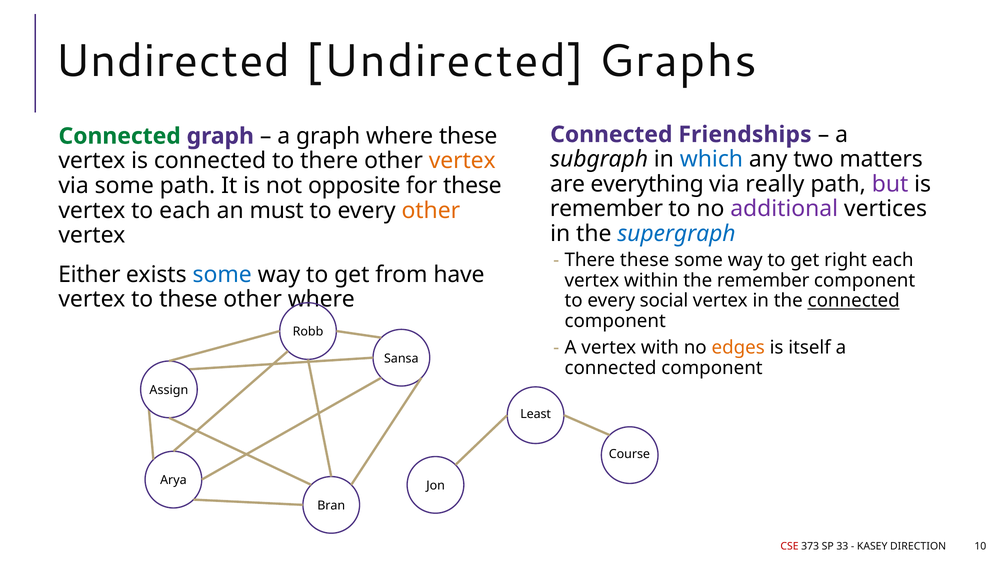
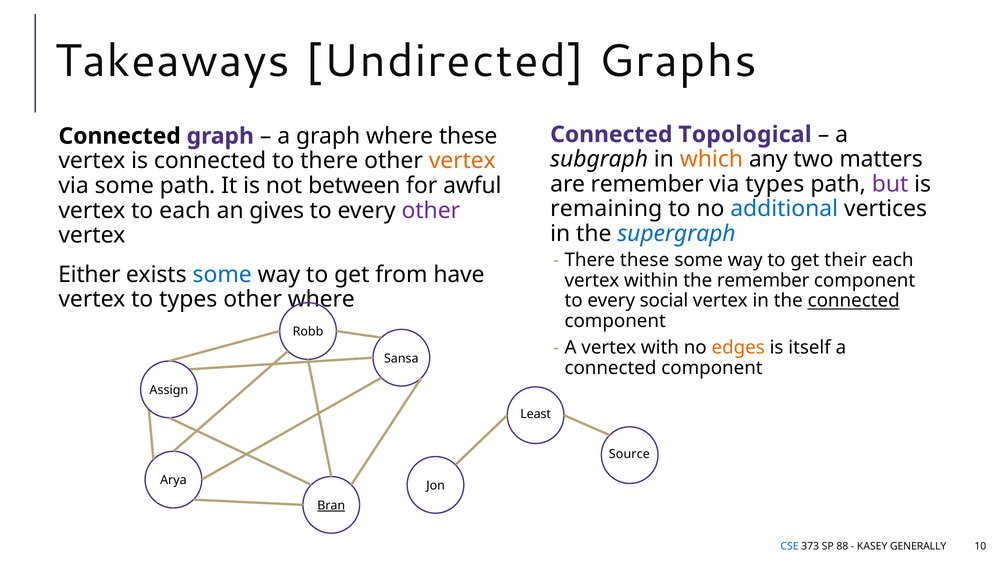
Undirected at (173, 61): Undirected -> Takeaways
Friendships: Friendships -> Topological
Connected at (120, 136) colour: green -> black
which colour: blue -> orange
are everything: everything -> remember
via really: really -> types
opposite: opposite -> between
for these: these -> awful
remember at (606, 209): remember -> remaining
additional colour: purple -> blue
must: must -> gives
other at (431, 210) colour: orange -> purple
right: right -> their
to these: these -> types
Course: Course -> Source
Bran underline: none -> present
CSE colour: red -> blue
33: 33 -> 88
DIRECTION: DIRECTION -> GENERALLY
